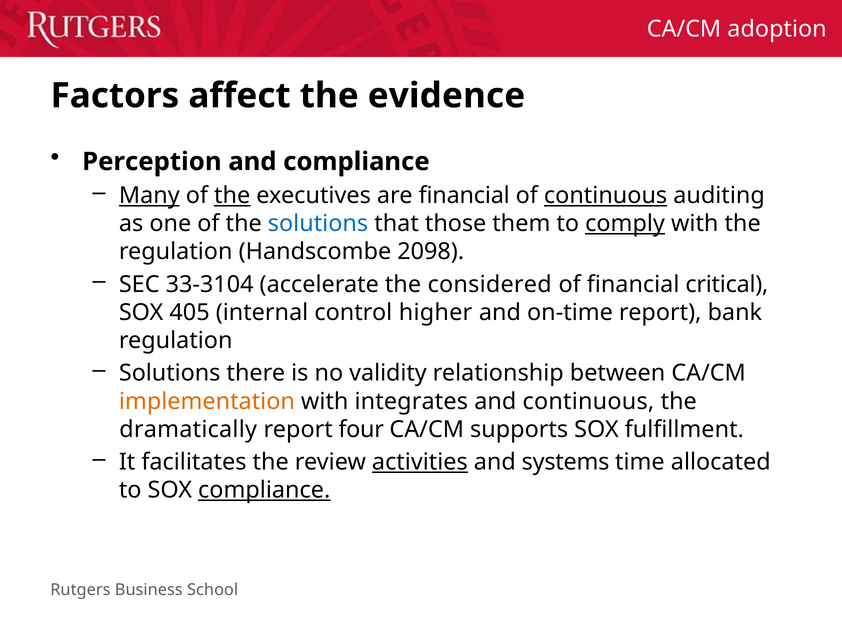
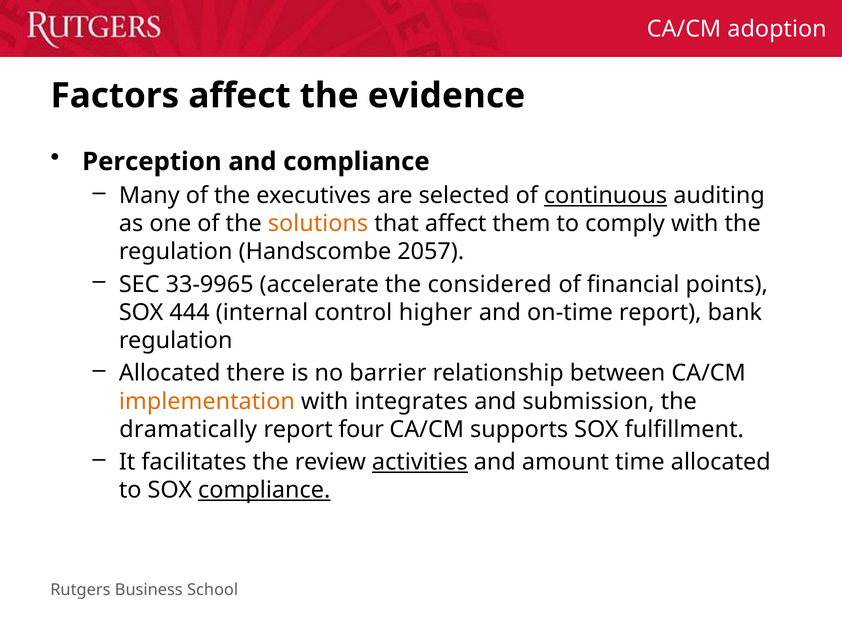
Many underline: present -> none
the at (232, 196) underline: present -> none
are financial: financial -> selected
solutions at (318, 224) colour: blue -> orange
that those: those -> affect
comply underline: present -> none
2098: 2098 -> 2057
33-3104: 33-3104 -> 33-9965
critical: critical -> points
405: 405 -> 444
Solutions at (170, 374): Solutions -> Allocated
validity: validity -> barrier
and continuous: continuous -> submission
systems: systems -> amount
